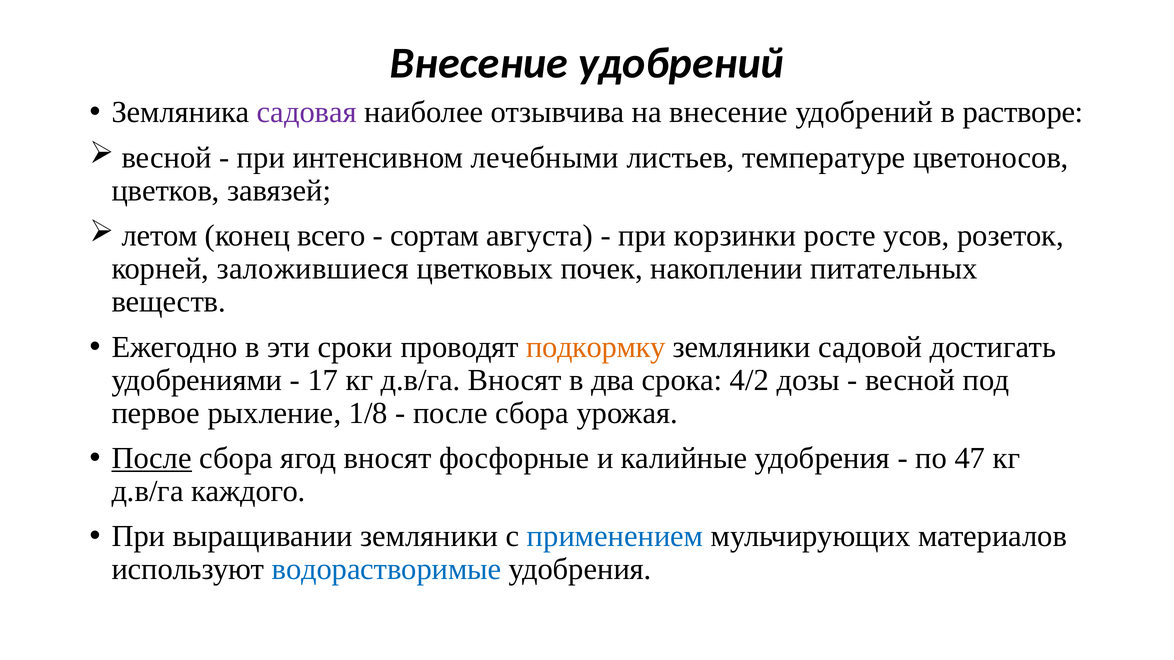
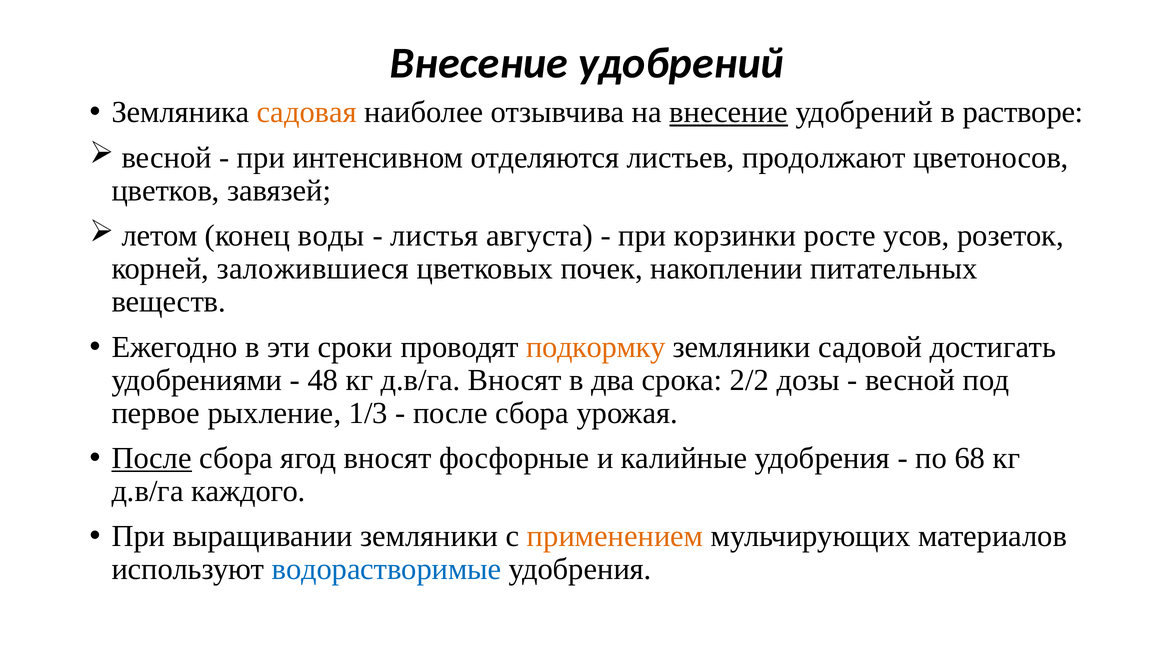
садовая colour: purple -> orange
внесение at (729, 112) underline: none -> present
лечебными: лечебными -> отделяются
температуре: температуре -> продолжают
всего: всего -> воды
сортам: сортам -> листья
17: 17 -> 48
4/2: 4/2 -> 2/2
1/8: 1/8 -> 1/3
47: 47 -> 68
применением colour: blue -> orange
